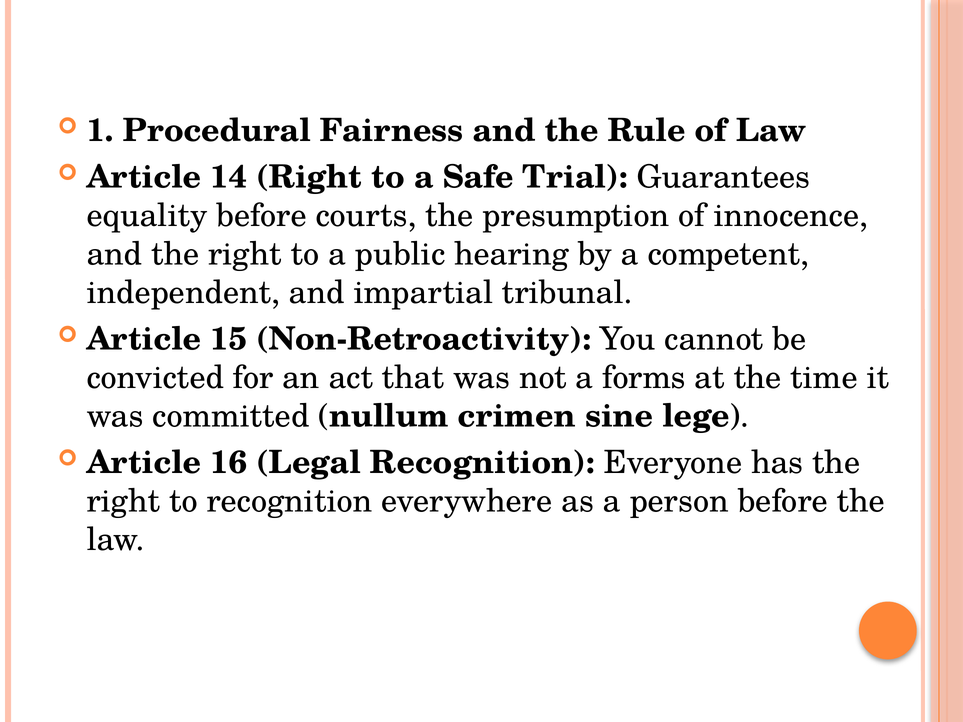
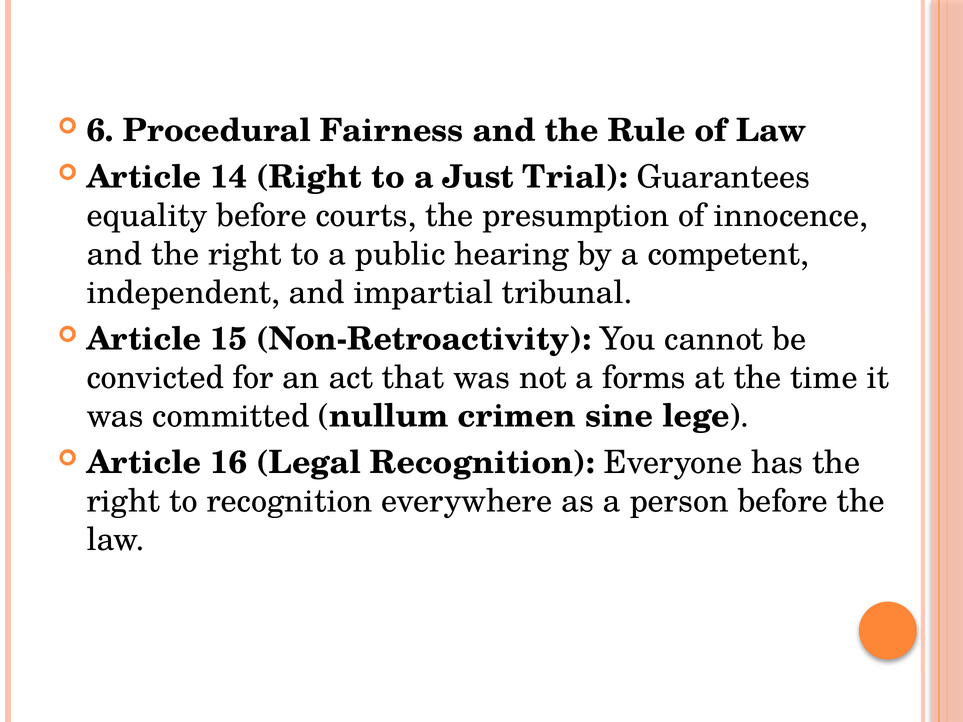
1: 1 -> 6
Safe: Safe -> Just
